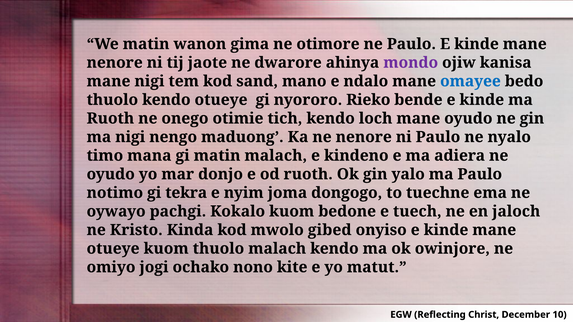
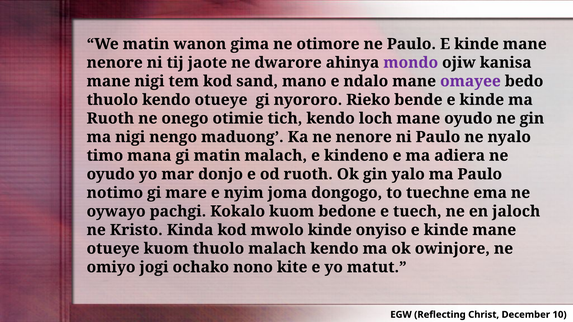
omayee colour: blue -> purple
tekra: tekra -> mare
mwolo gibed: gibed -> kinde
